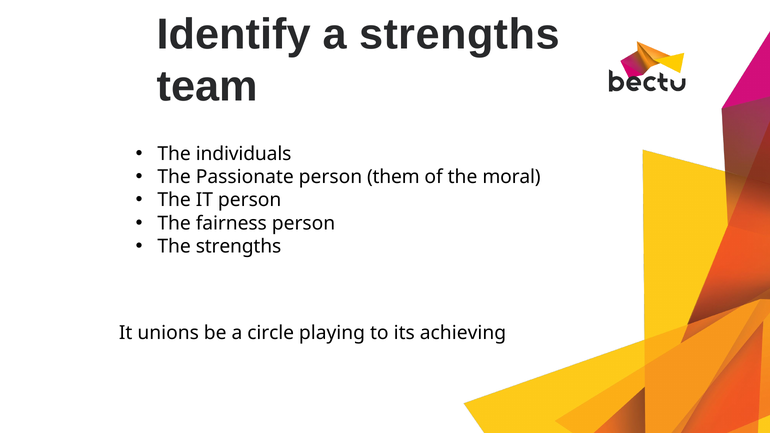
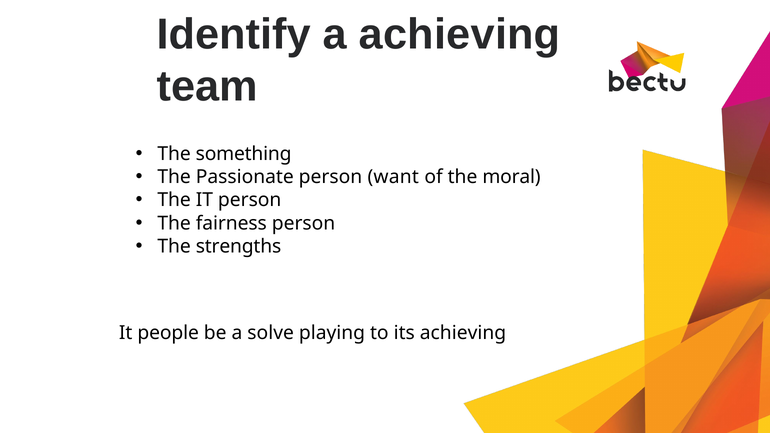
a strengths: strengths -> achieving
individuals: individuals -> something
them: them -> want
unions: unions -> people
circle: circle -> solve
